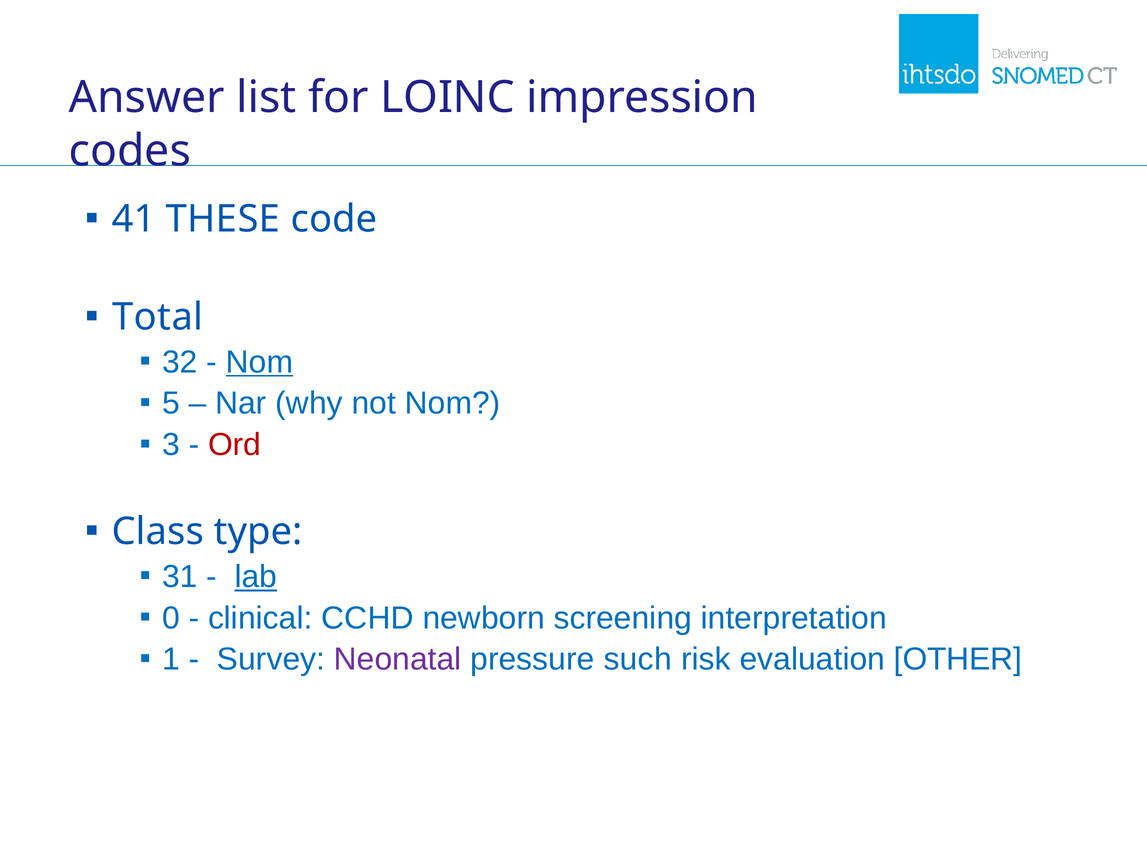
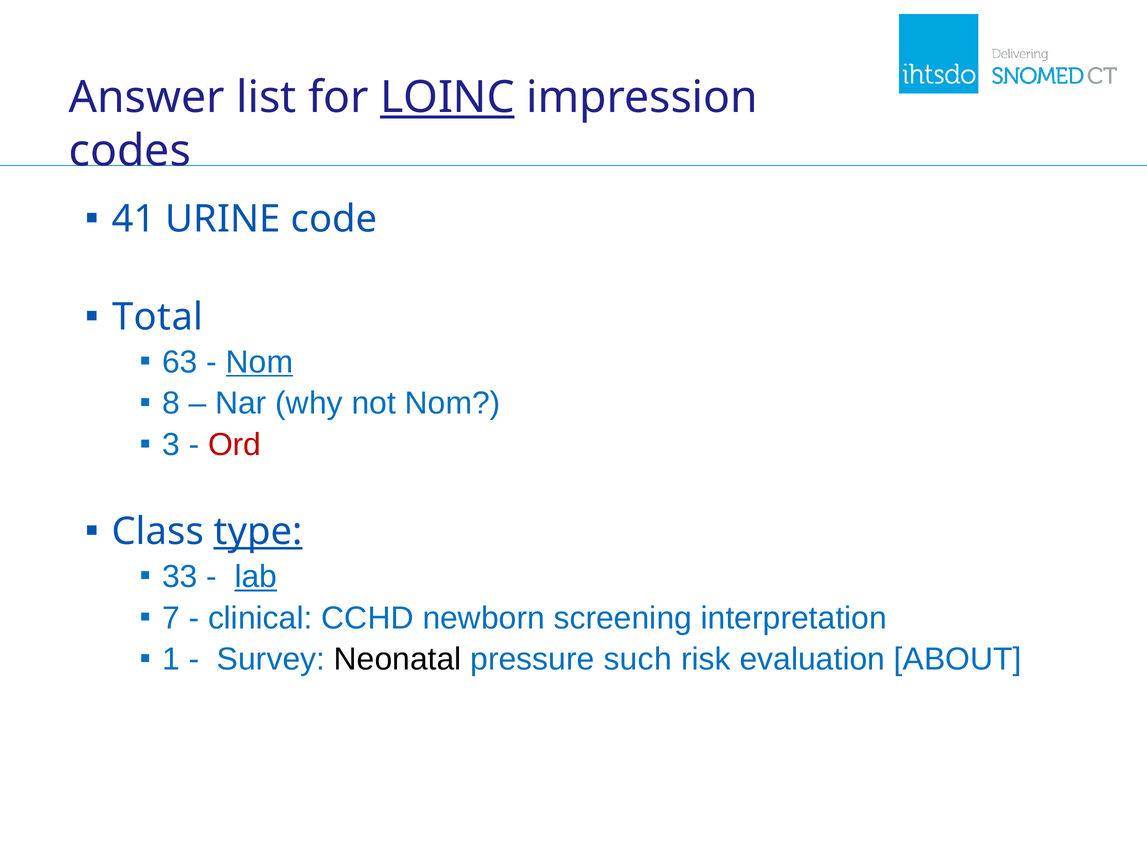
LOINC underline: none -> present
THESE: THESE -> URINE
32: 32 -> 63
5: 5 -> 8
type underline: none -> present
31: 31 -> 33
0: 0 -> 7
Neonatal colour: purple -> black
OTHER: OTHER -> ABOUT
